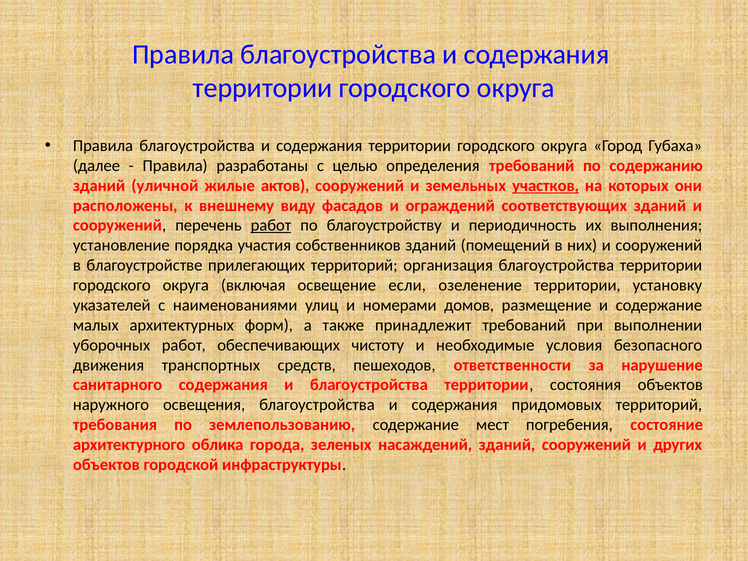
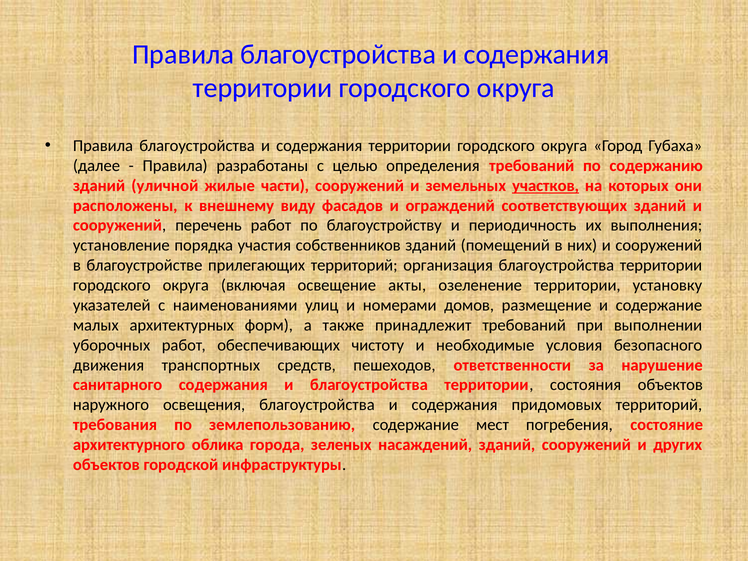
актов: актов -> части
работ at (271, 226) underline: present -> none
если: если -> акты
